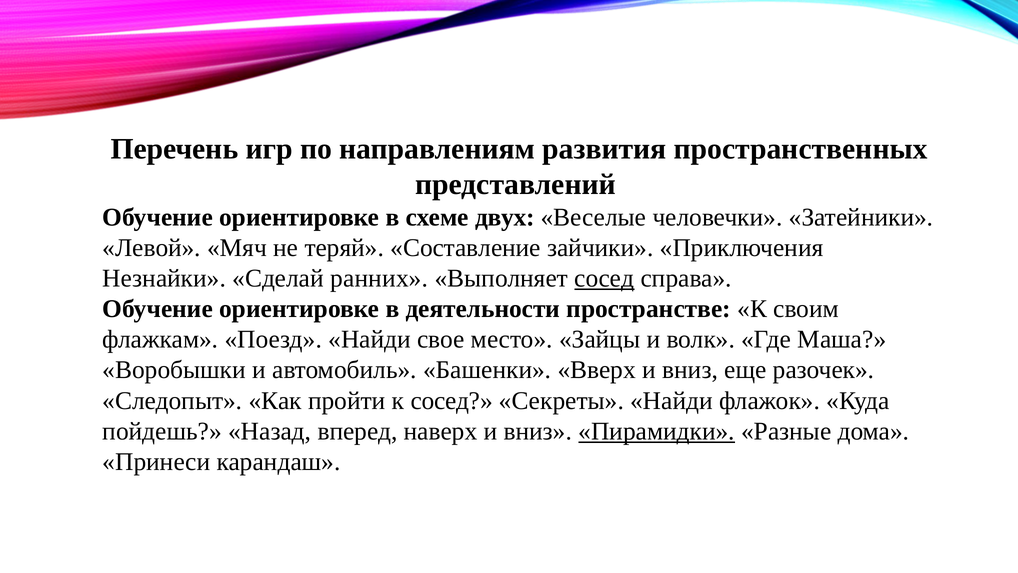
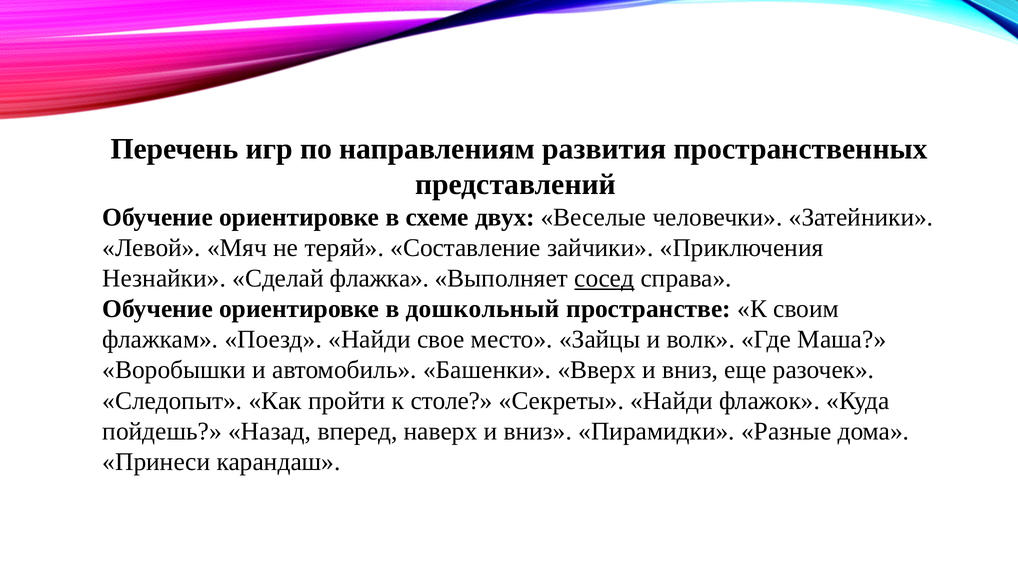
ранних: ранних -> флажка
деятельности: деятельности -> дошкольный
к сосед: сосед -> столе
Пирамидки underline: present -> none
